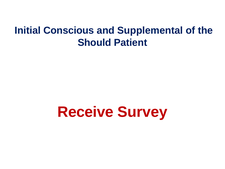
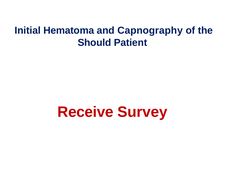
Conscious: Conscious -> Hematoma
Supplemental: Supplemental -> Capnography
